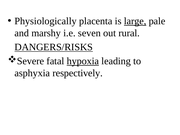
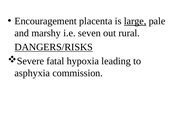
Physiologically: Physiologically -> Encouragement
hypoxia underline: present -> none
respectively: respectively -> commission
